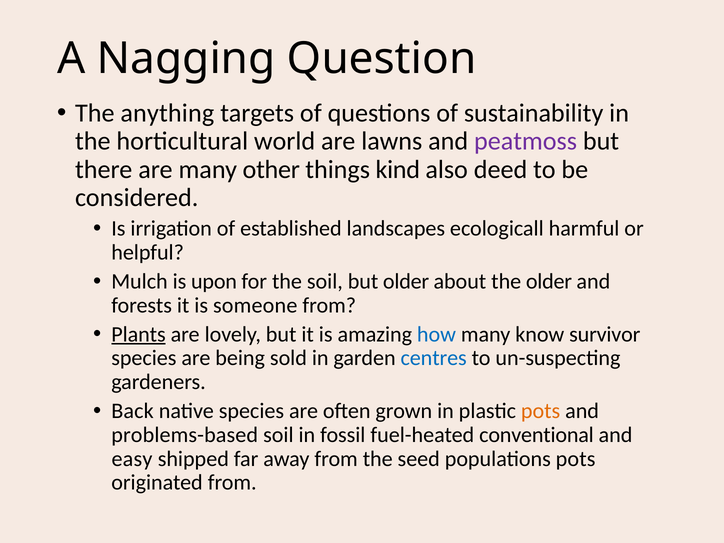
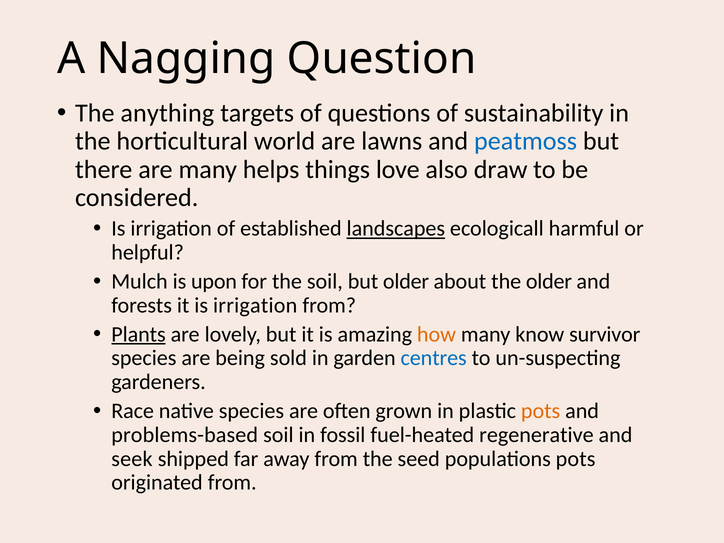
peatmoss colour: purple -> blue
other: other -> helps
kind: kind -> love
deed: deed -> draw
landscapes underline: none -> present
it is someone: someone -> irrigation
how colour: blue -> orange
Back: Back -> Race
conventional: conventional -> regenerative
easy: easy -> seek
